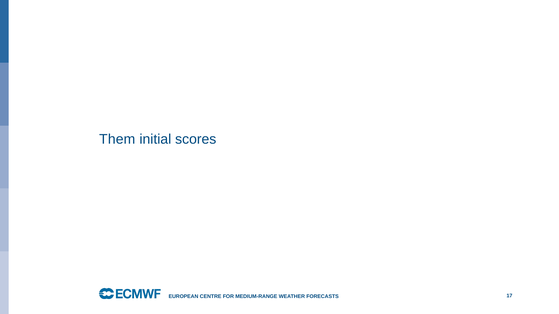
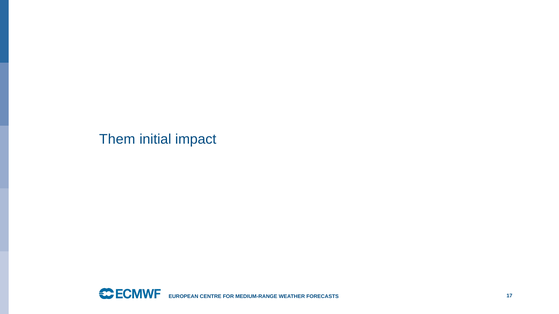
scores: scores -> impact
